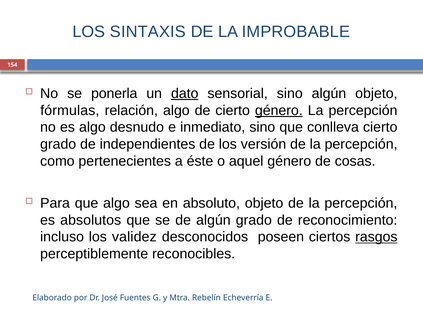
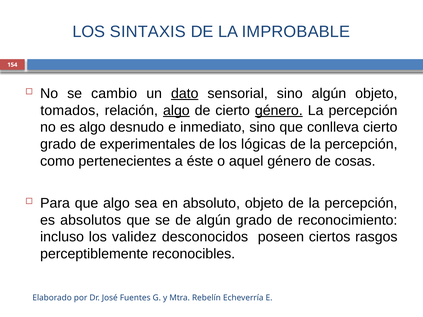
ponerla: ponerla -> cambio
fórmulas: fórmulas -> tomados
algo at (176, 111) underline: none -> present
independientes: independientes -> experimentales
versión: versión -> lógicas
rasgos underline: present -> none
